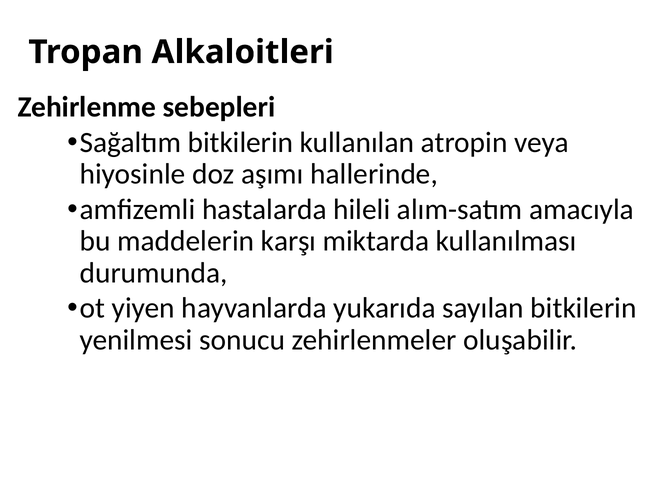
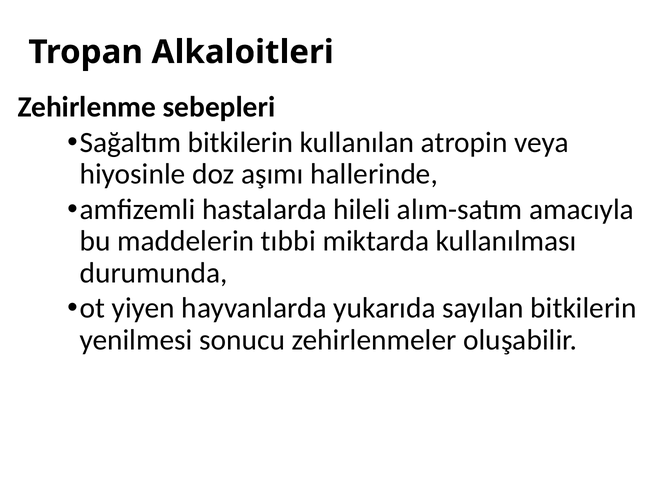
karşı: karşı -> tıbbi
